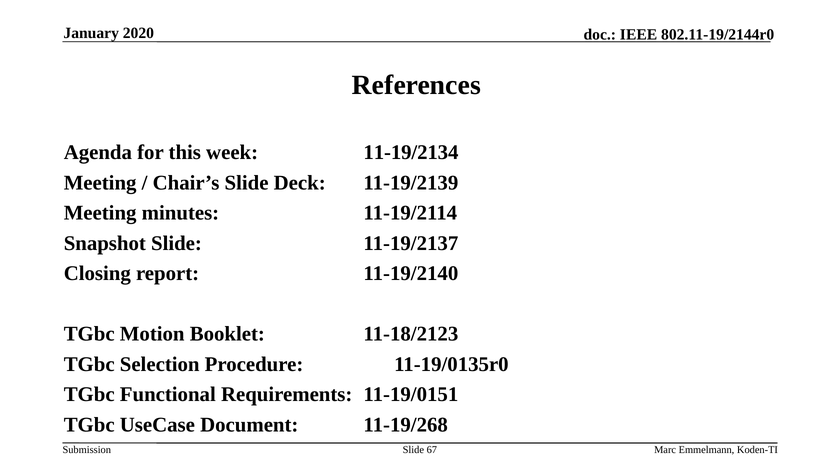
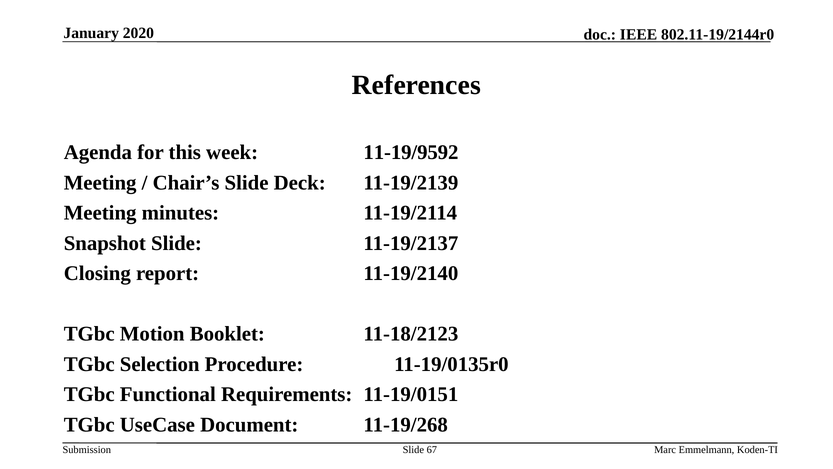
11-19/2134: 11-19/2134 -> 11-19/9592
